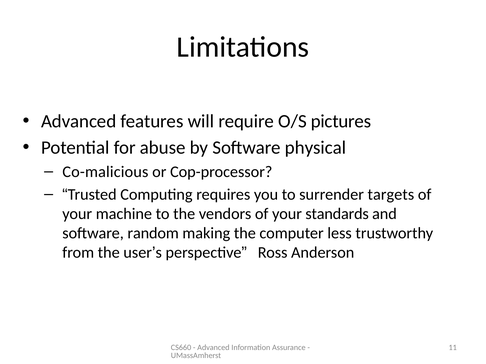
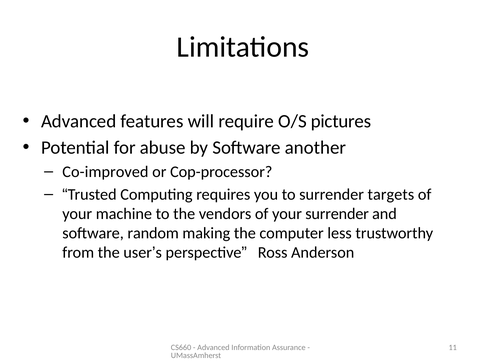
physical: physical -> another
Co-malicious: Co-malicious -> Co-improved
your standards: standards -> surrender
